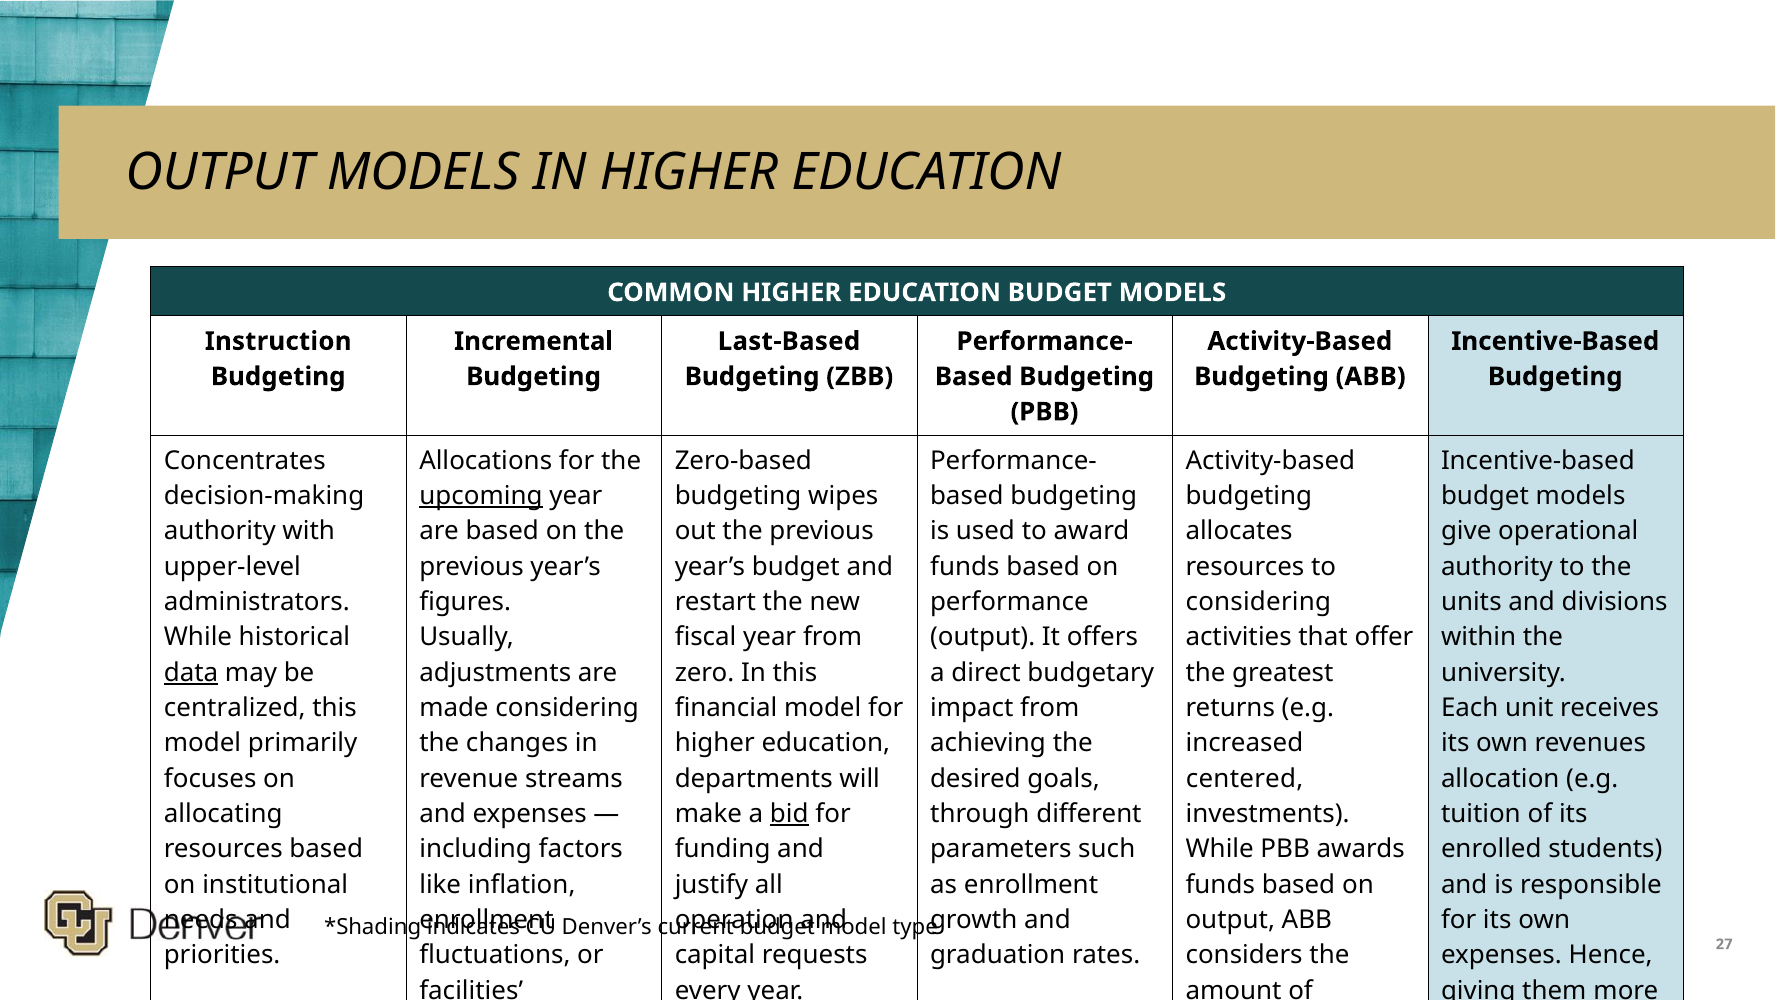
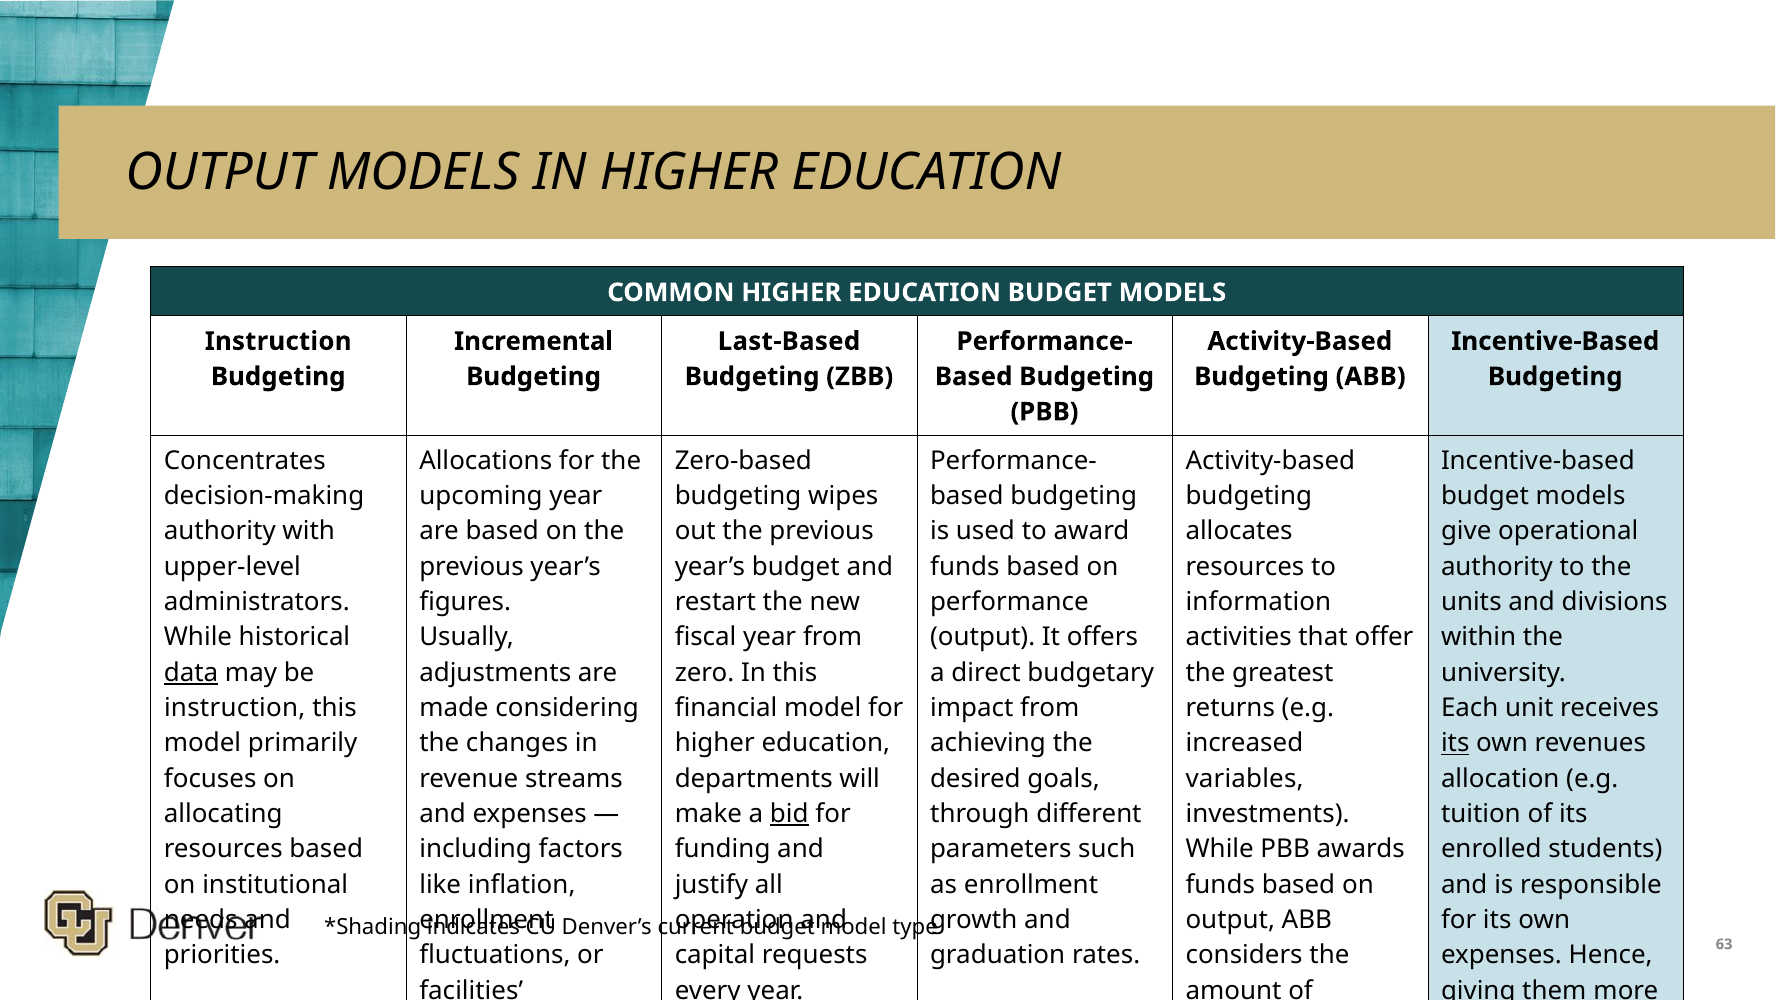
upcoming underline: present -> none
considering at (1258, 602): considering -> information
centralized at (235, 708): centralized -> instruction
its at (1455, 743) underline: none -> present
centered: centered -> variables
27: 27 -> 63
